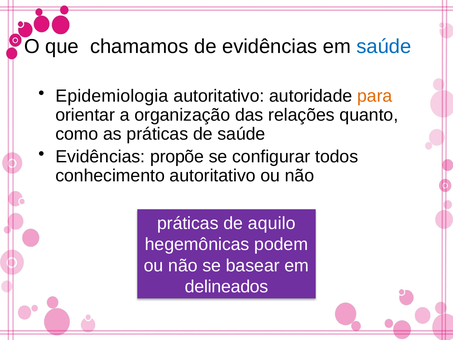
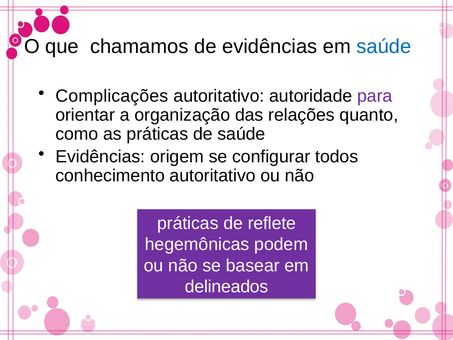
Epidemiologia: Epidemiologia -> Complicações
para colour: orange -> purple
propõe: propõe -> origem
aquilo: aquilo -> reflete
